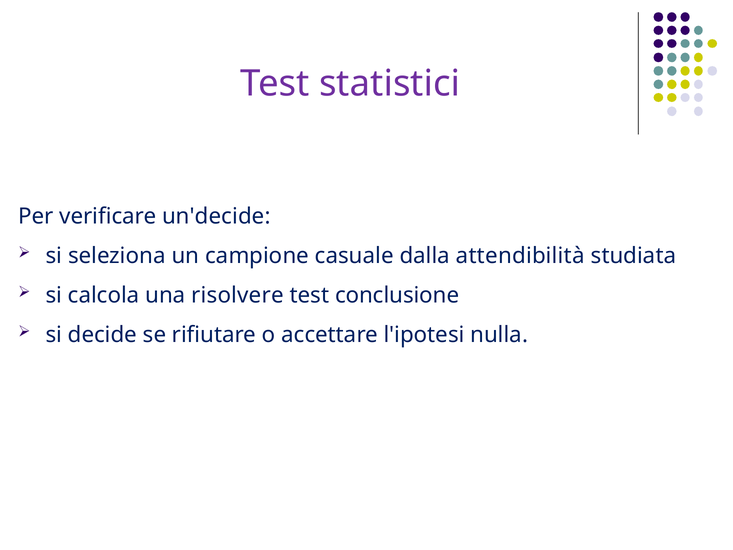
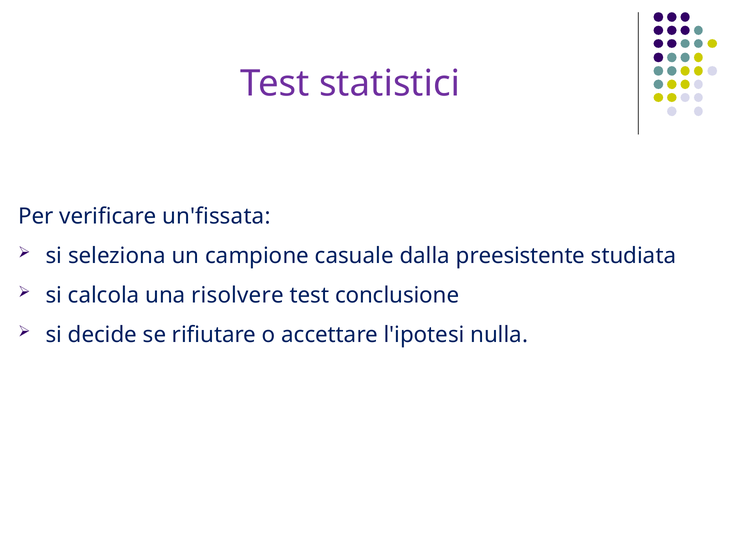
un'decide: un'decide -> un'fissata
attendibilità: attendibilità -> preesistente
